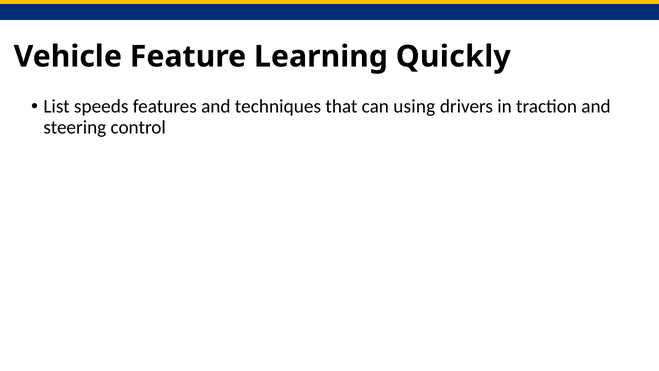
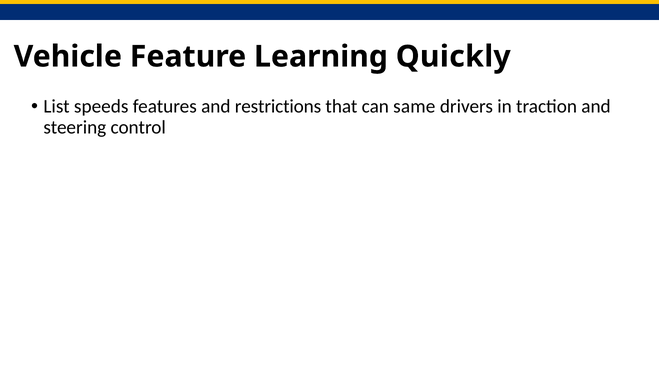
techniques: techniques -> restrictions
using: using -> same
